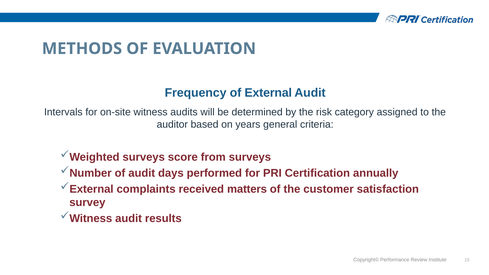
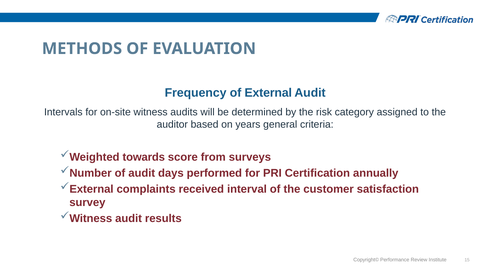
surveys at (144, 157): surveys -> towards
matters: matters -> interval
